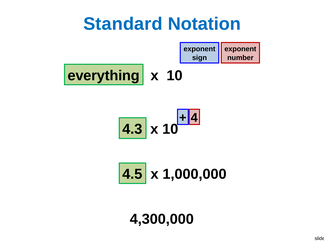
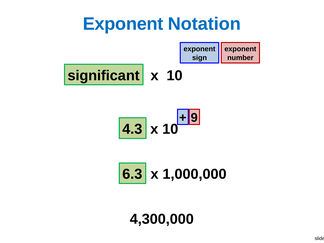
Standard at (123, 24): Standard -> Exponent
everything: everything -> significant
4: 4 -> 9
4.5: 4.5 -> 6.3
